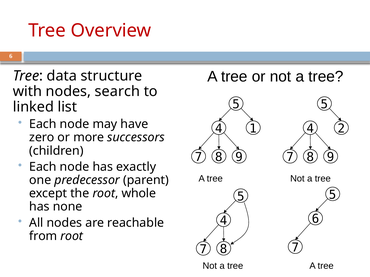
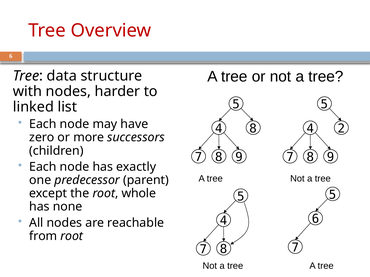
search: search -> harder
4 1: 1 -> 8
